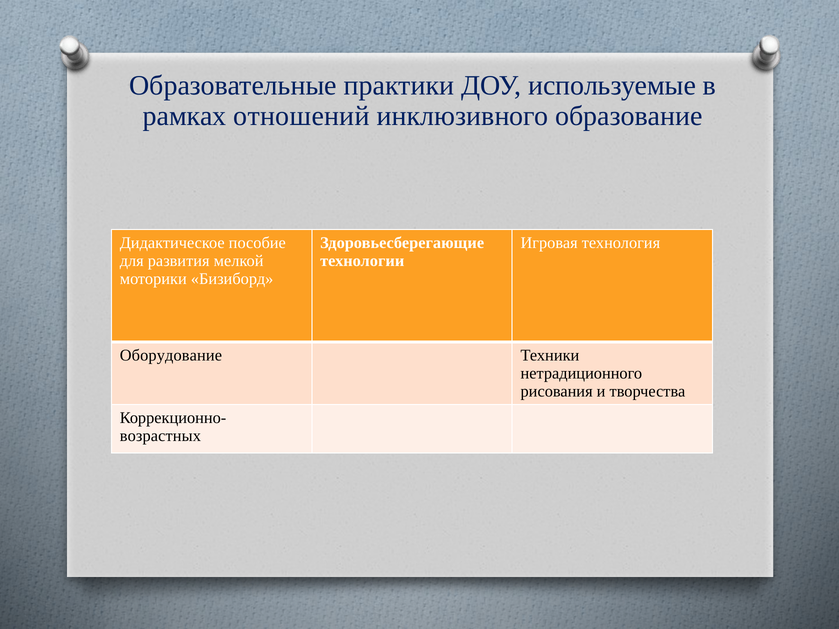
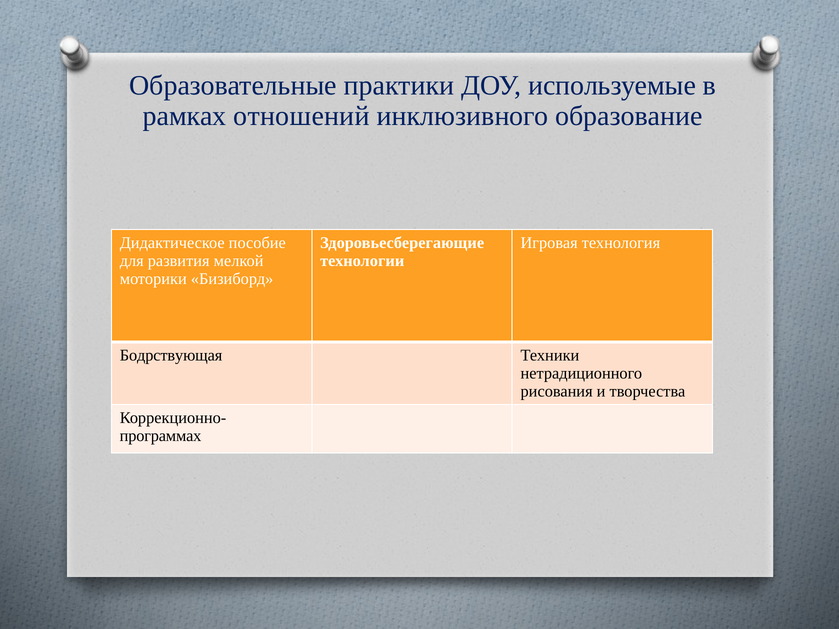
Оборудование: Оборудование -> Бодрствующая
возрастных: возрастных -> программах
